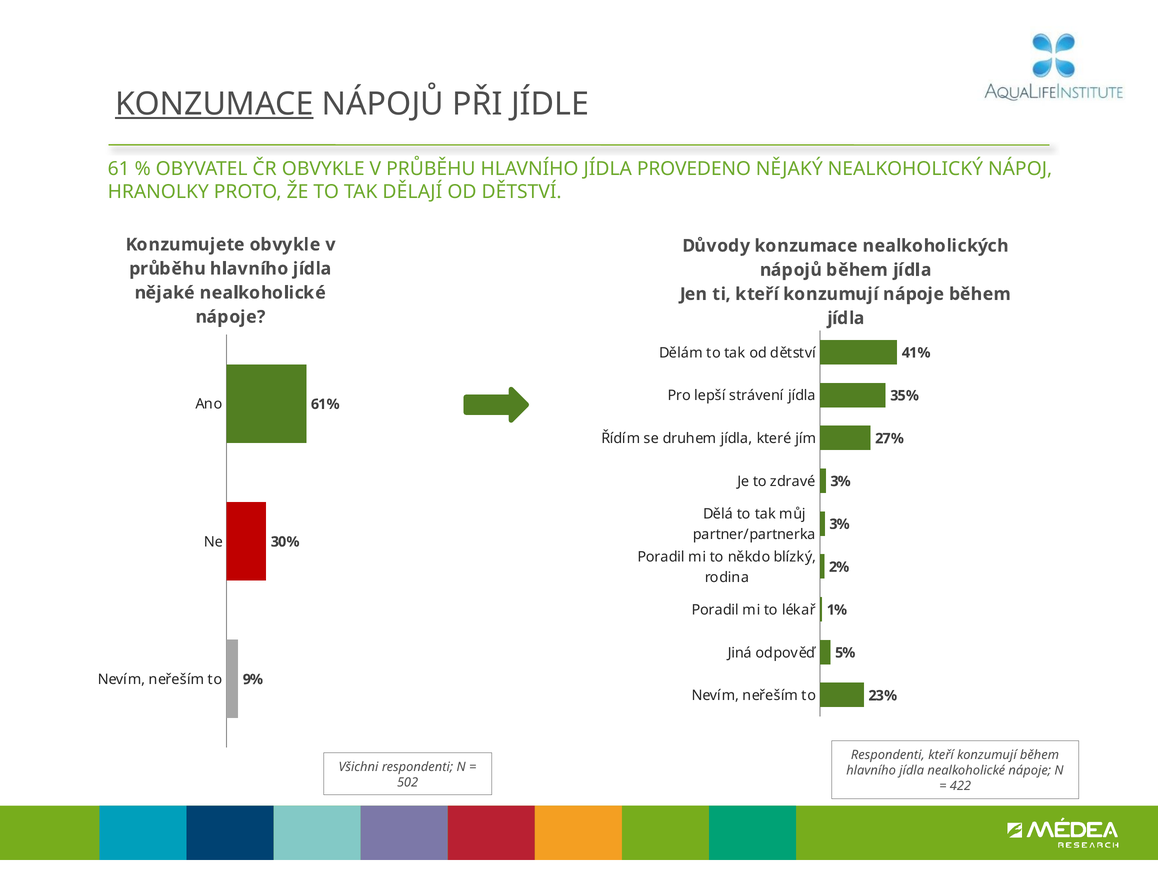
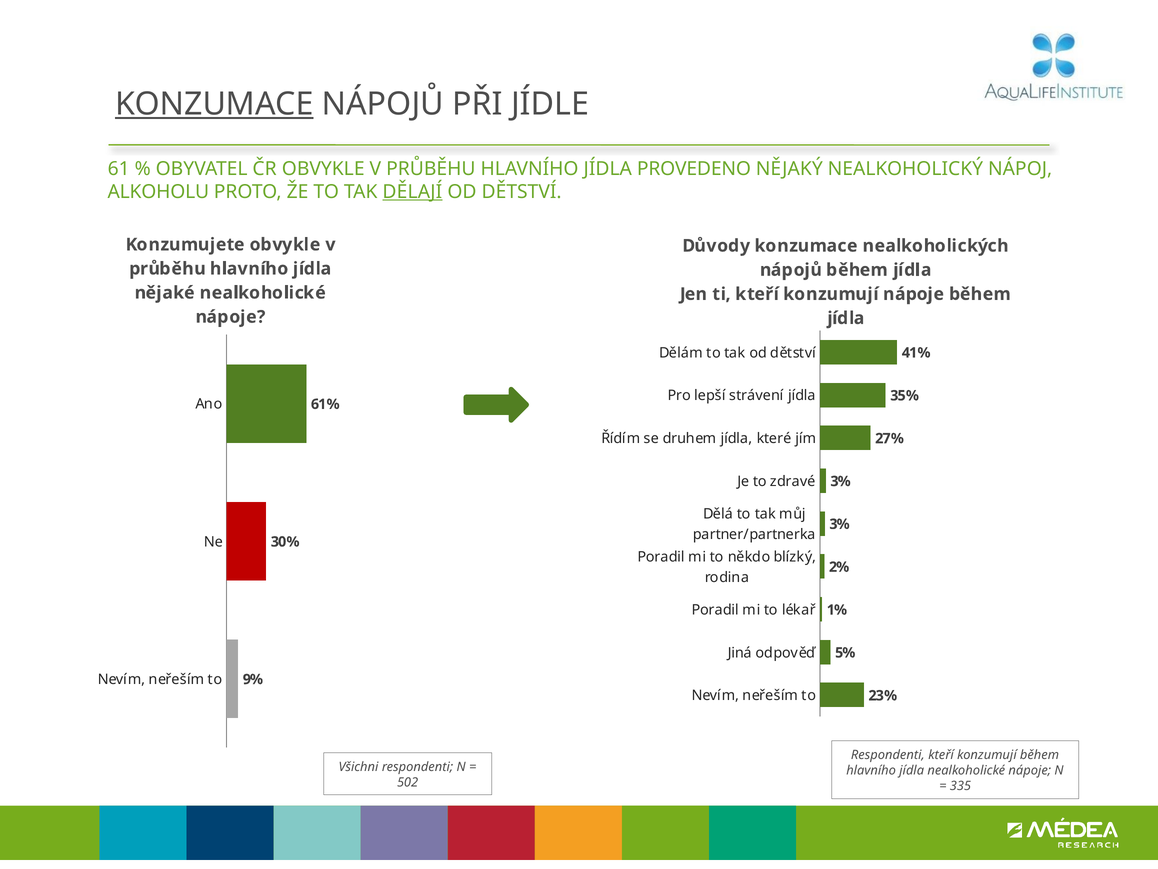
HRANOLKY: HRANOLKY -> ALKOHOLU
DĚLAJÍ underline: none -> present
422: 422 -> 335
